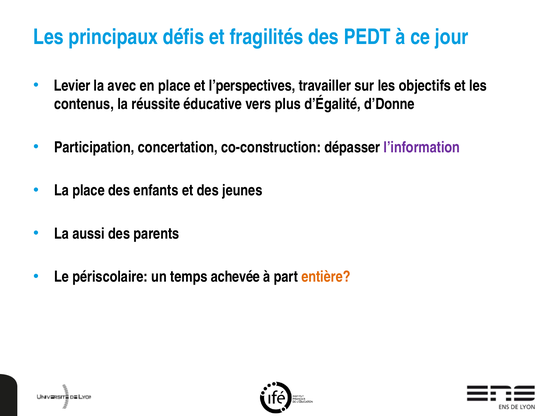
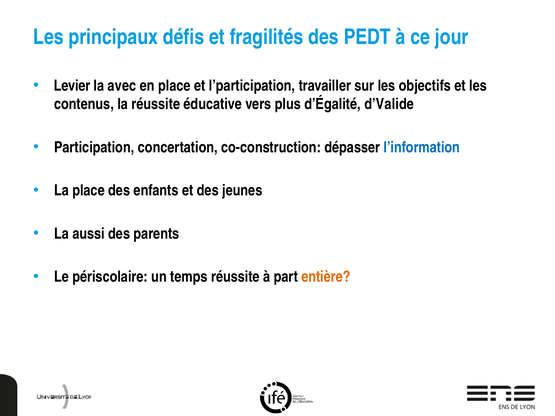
l’perspectives: l’perspectives -> l’participation
d’Donne: d’Donne -> d’Valide
l’information colour: purple -> blue
temps achevée: achevée -> réussite
